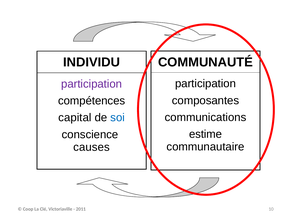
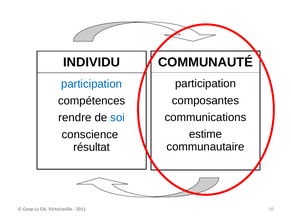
participation at (92, 84) colour: purple -> blue
capital: capital -> rendre
causes: causes -> résultat
